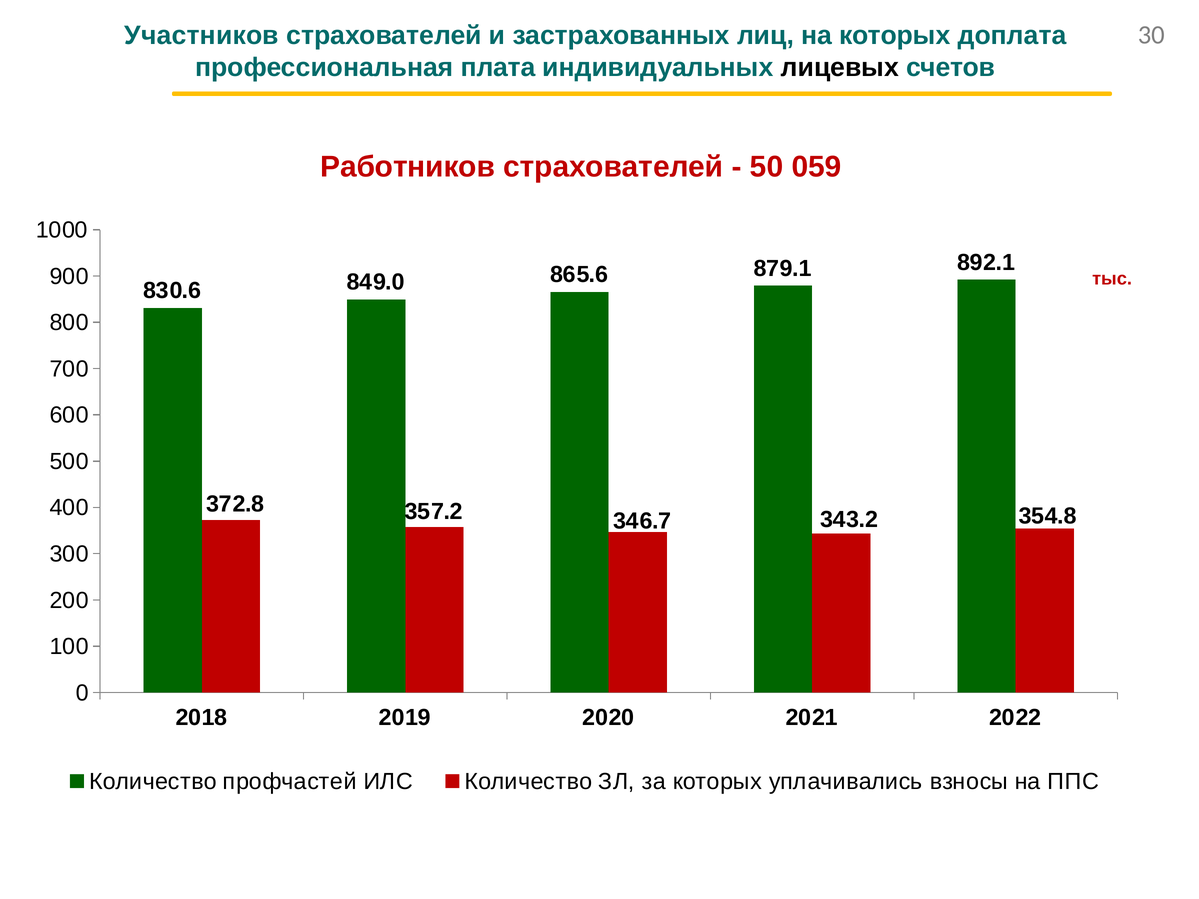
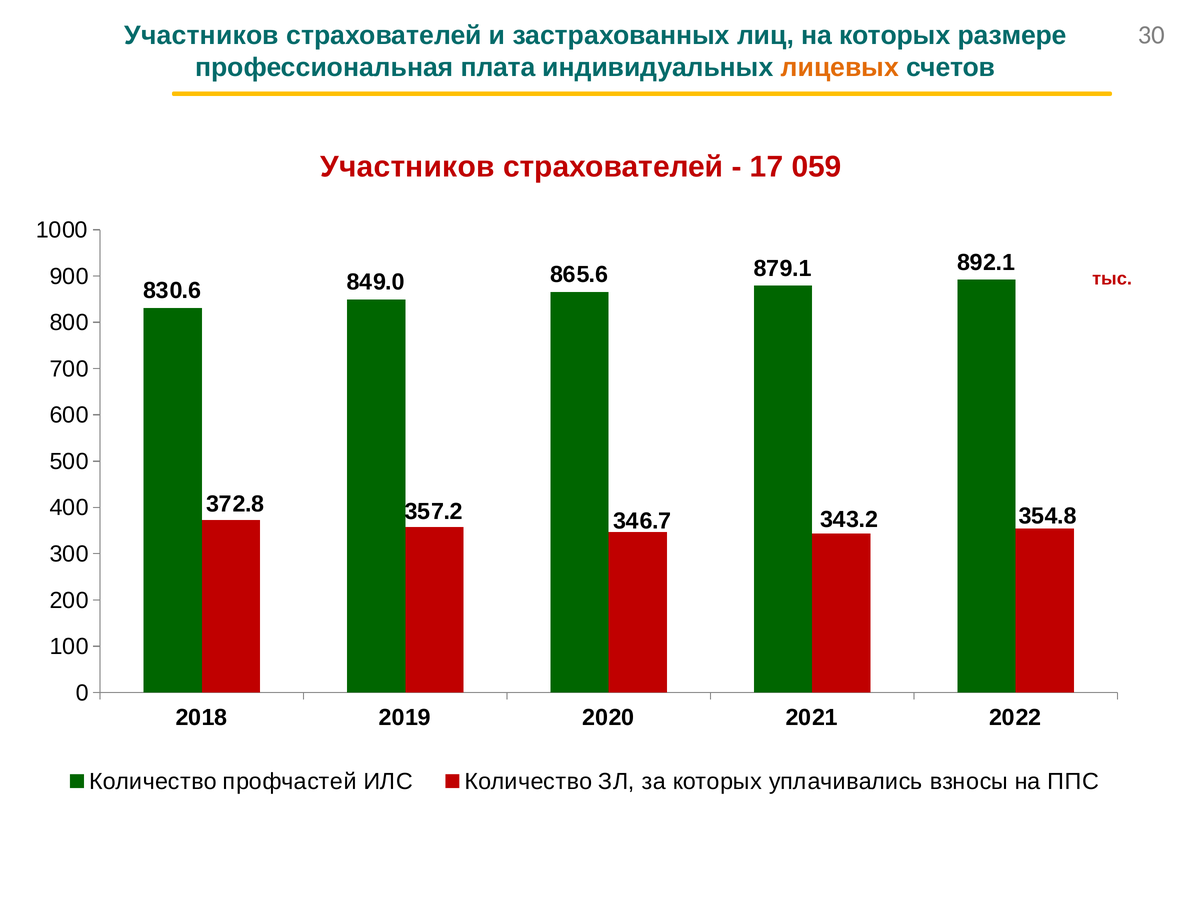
доплата: доплата -> размере
лицевых colour: black -> orange
Работников at (408, 167): Работников -> Участников
50: 50 -> 17
